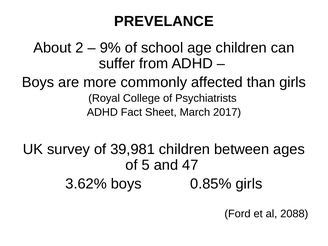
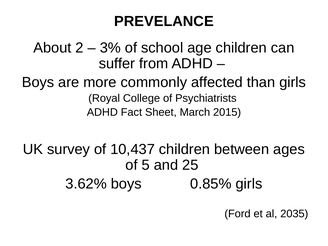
9%: 9% -> 3%
2017: 2017 -> 2015
39,981: 39,981 -> 10,437
47: 47 -> 25
2088: 2088 -> 2035
